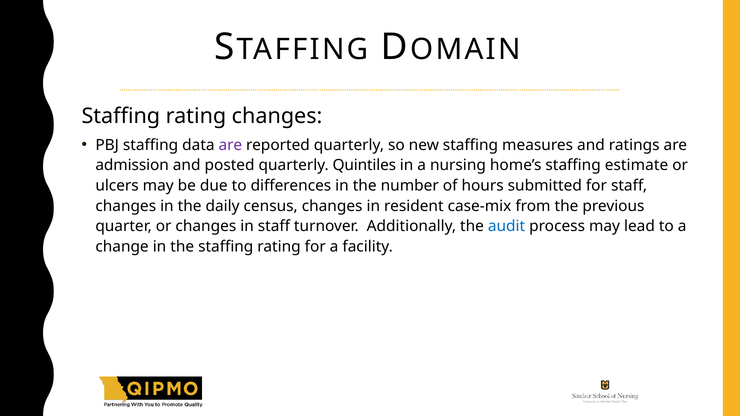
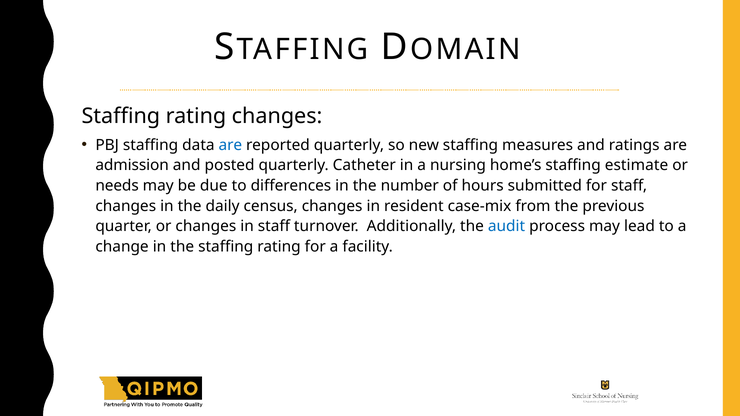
are at (230, 145) colour: purple -> blue
Quintiles: Quintiles -> Catheter
ulcers: ulcers -> needs
